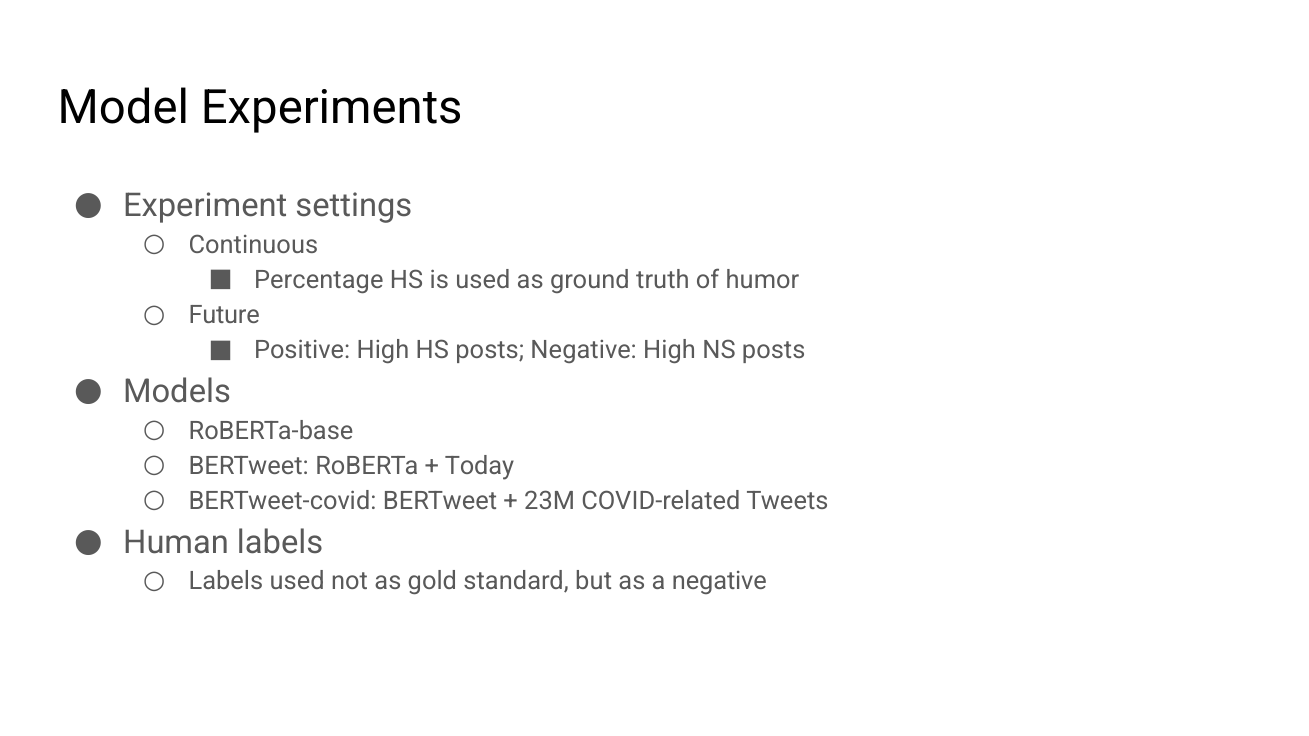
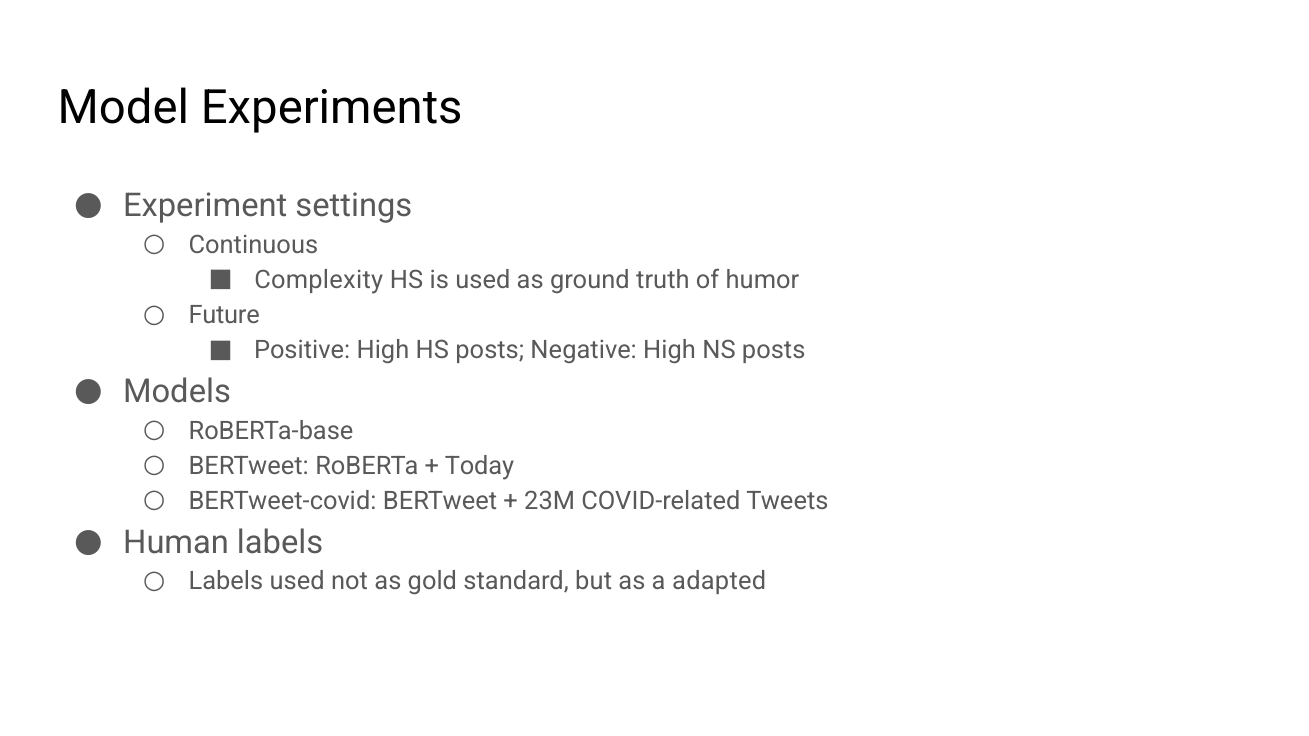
Percentage: Percentage -> Complexity
a negative: negative -> adapted
